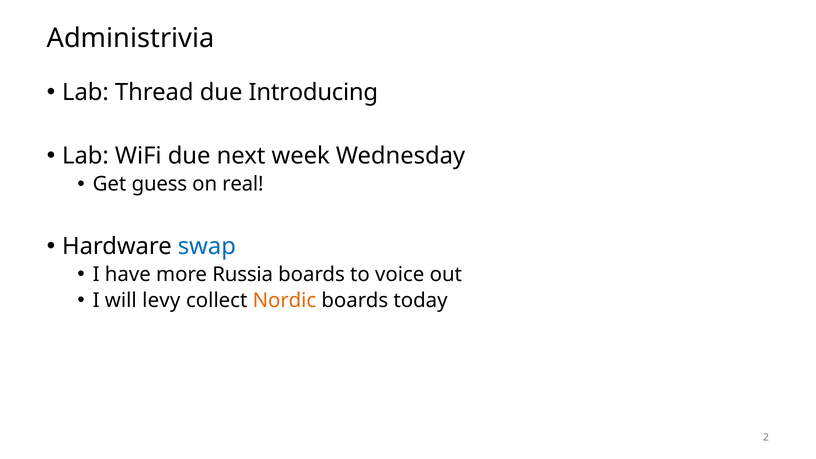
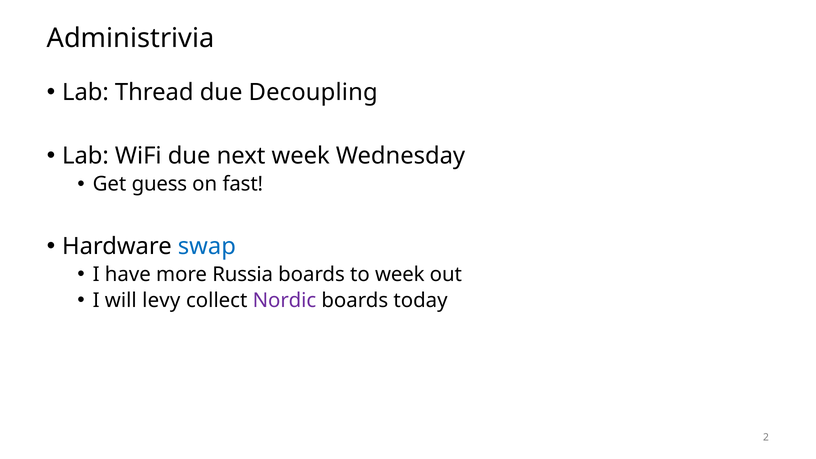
Introducing: Introducing -> Decoupling
real: real -> fast
to voice: voice -> week
Nordic colour: orange -> purple
